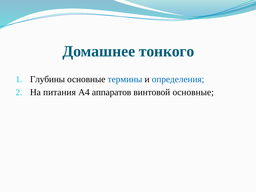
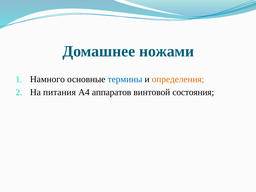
тонкого: тонкого -> ножами
Глубины: Глубины -> Намного
определения colour: blue -> orange
винтовой основные: основные -> состояния
